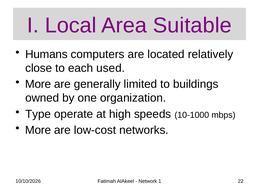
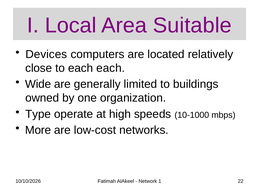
Humans: Humans -> Devices
each used: used -> each
More at (38, 84): More -> Wide
